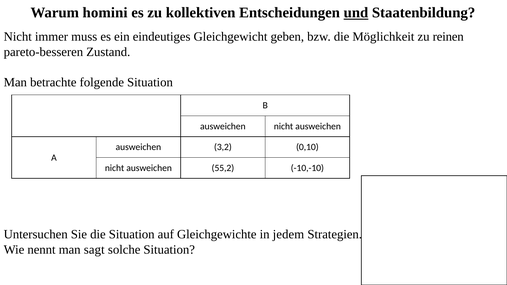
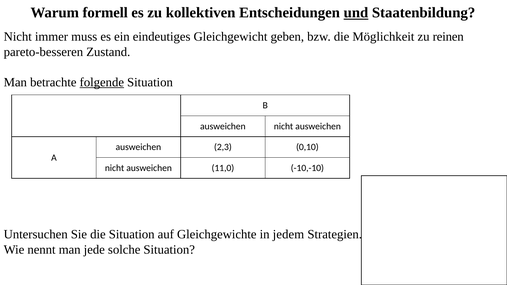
homini: homini -> formell
folgende underline: none -> present
3,2: 3,2 -> 2,3
55,2: 55,2 -> 11,0
sagt: sagt -> jede
